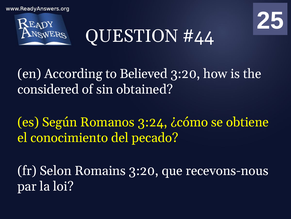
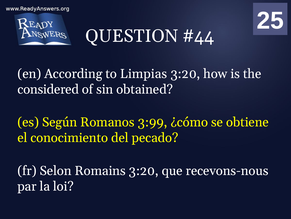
Believed: Believed -> Limpias
3:24: 3:24 -> 3:99
